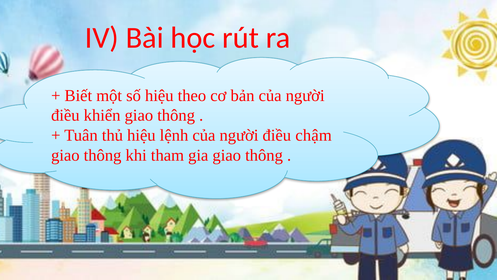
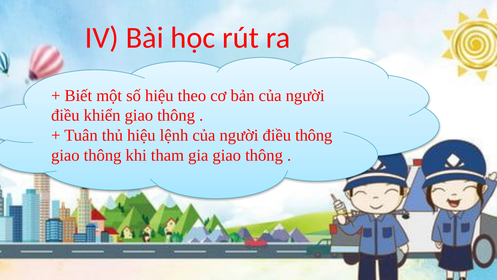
điều chậm: chậm -> thông
